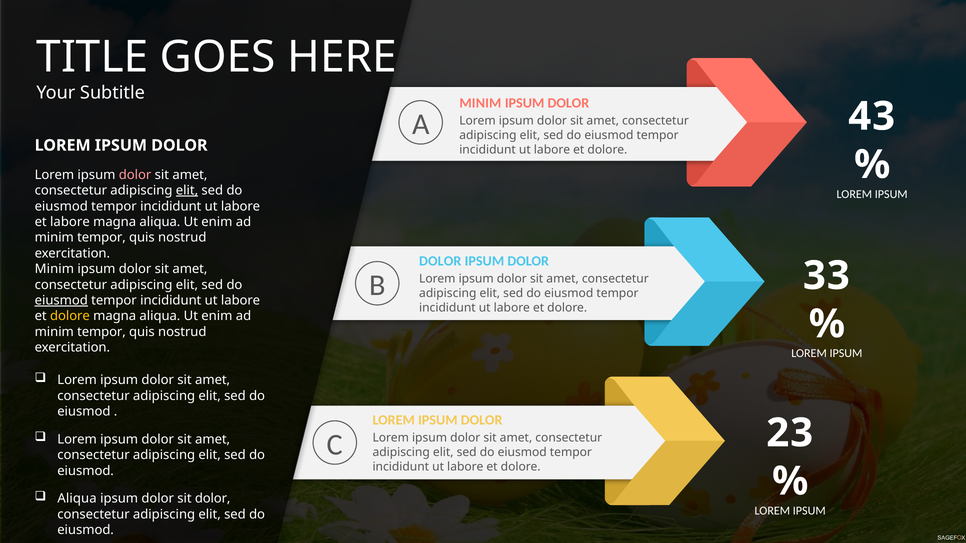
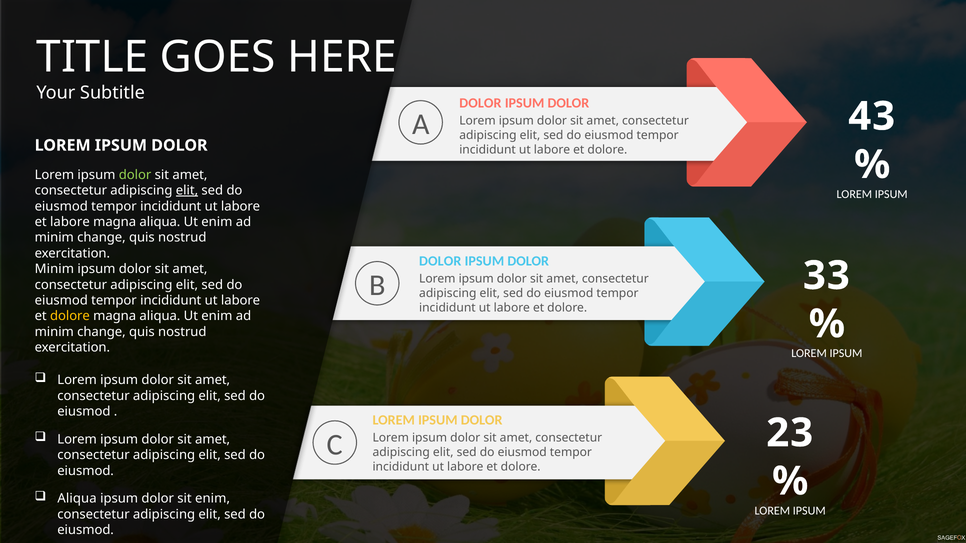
MINIM at (480, 103): MINIM -> DOLOR
dolor at (135, 175) colour: pink -> light green
tempor at (101, 238): tempor -> change
eiusmod at (61, 301) underline: present -> none
tempor at (101, 332): tempor -> change
sit dolor: dolor -> enim
